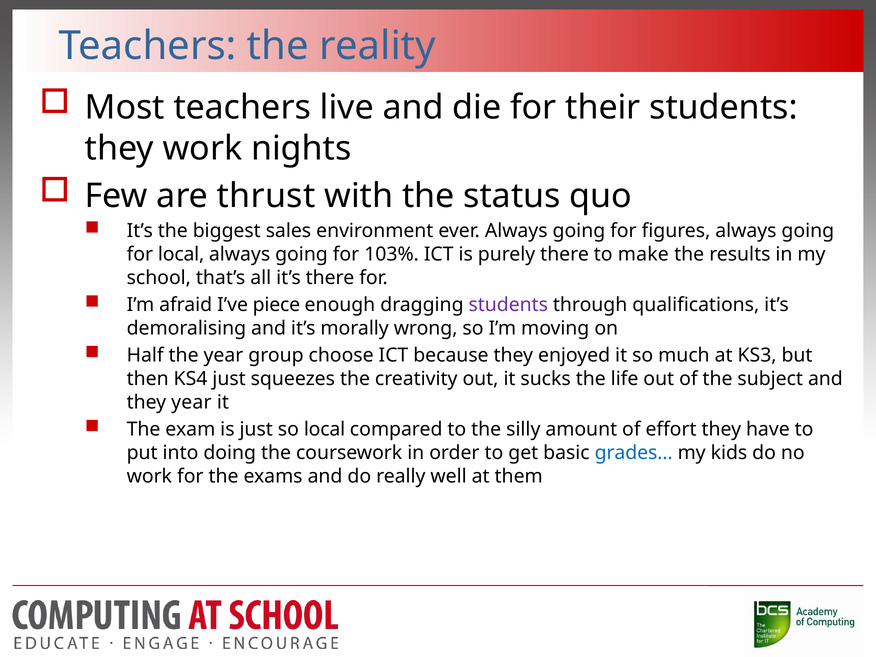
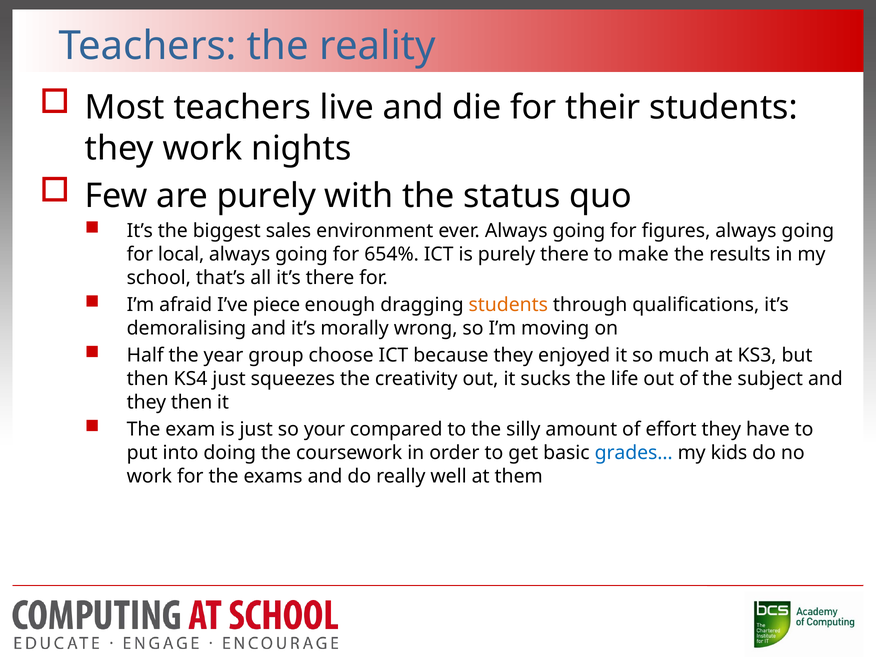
are thrust: thrust -> purely
103%: 103% -> 654%
students at (508, 305) colour: purple -> orange
they year: year -> then
so local: local -> your
